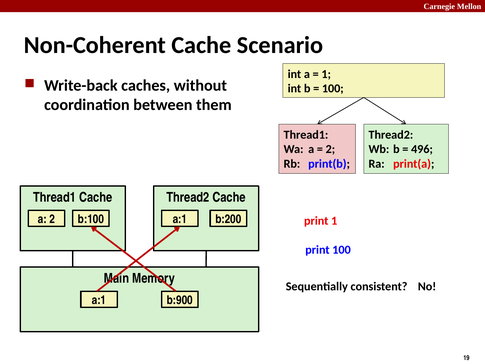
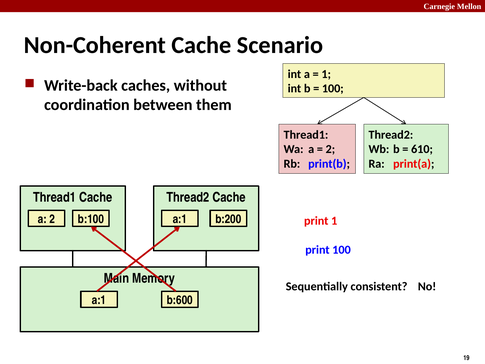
496: 496 -> 610
b:900: b:900 -> b:600
